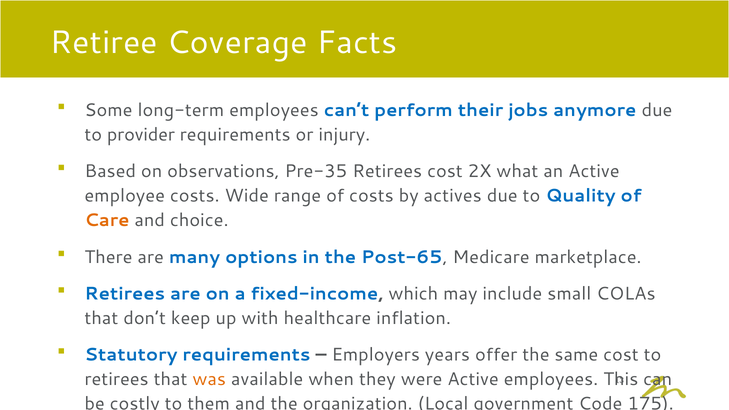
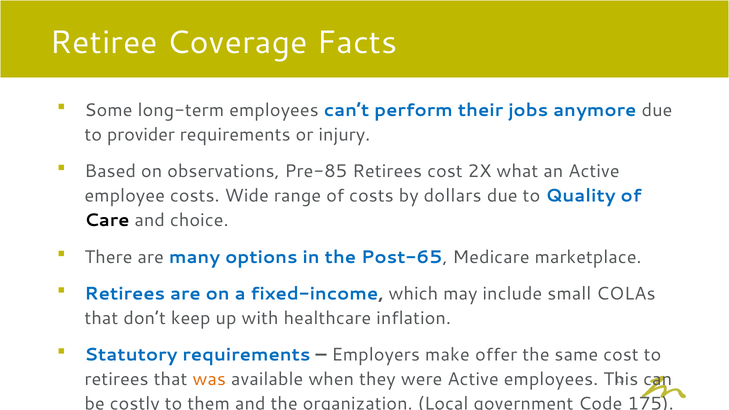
Pre-35: Pre-35 -> Pre-85
actives: actives -> dollars
Care colour: orange -> black
years: years -> make
